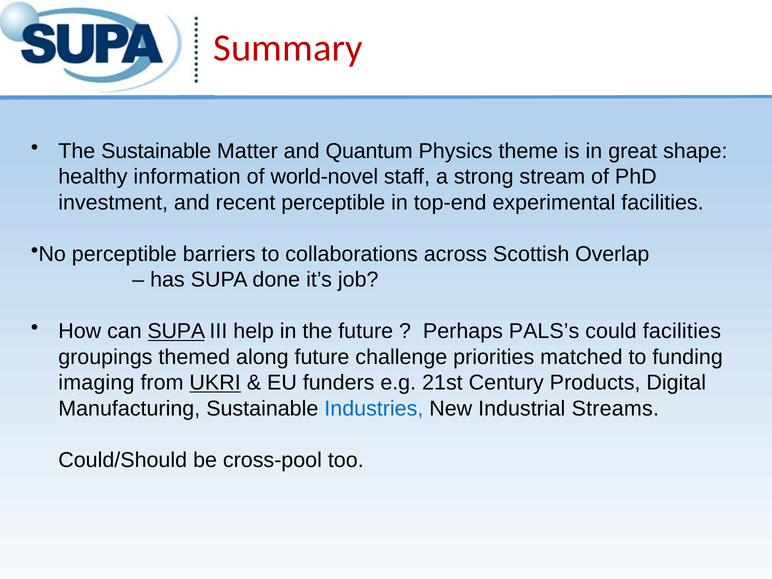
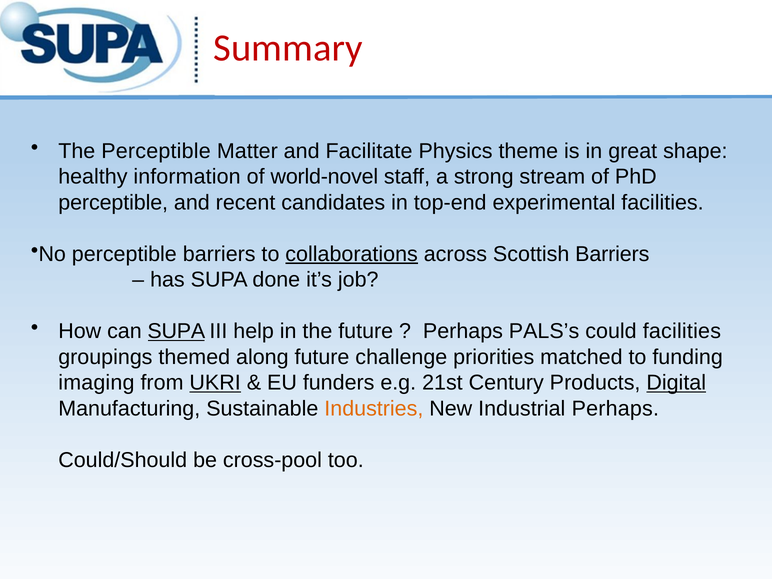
The Sustainable: Sustainable -> Perceptible
Quantum: Quantum -> Facilitate
investment at (113, 203): investment -> perceptible
recent perceptible: perceptible -> candidates
collaborations underline: none -> present
Scottish Overlap: Overlap -> Barriers
Digital underline: none -> present
Industries colour: blue -> orange
Industrial Streams: Streams -> Perhaps
